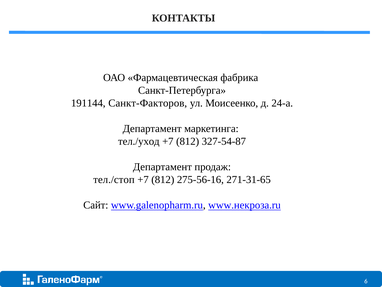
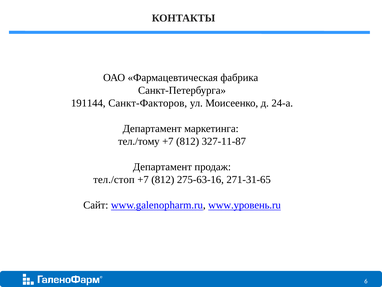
тел./уход: тел./уход -> тел./тому
327-54-87: 327-54-87 -> 327-11-87
275-56-16: 275-56-16 -> 275-63-16
www.некроза.ru: www.некроза.ru -> www.уровень.ru
